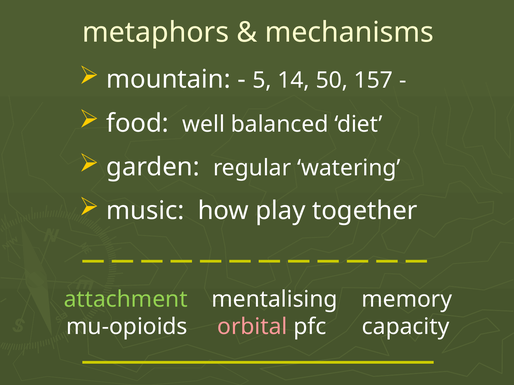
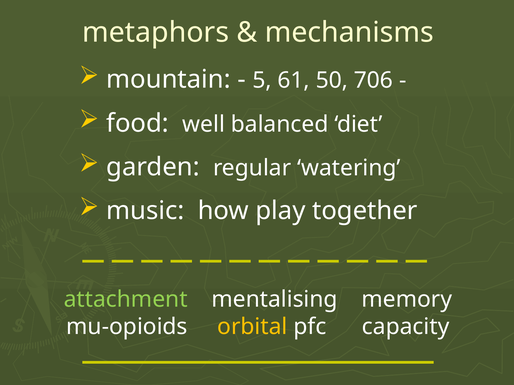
14: 14 -> 61
157: 157 -> 706
orbital colour: pink -> yellow
